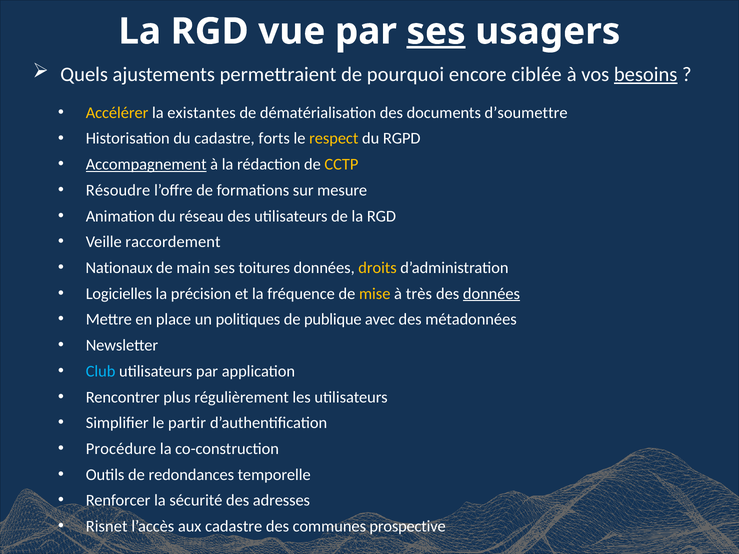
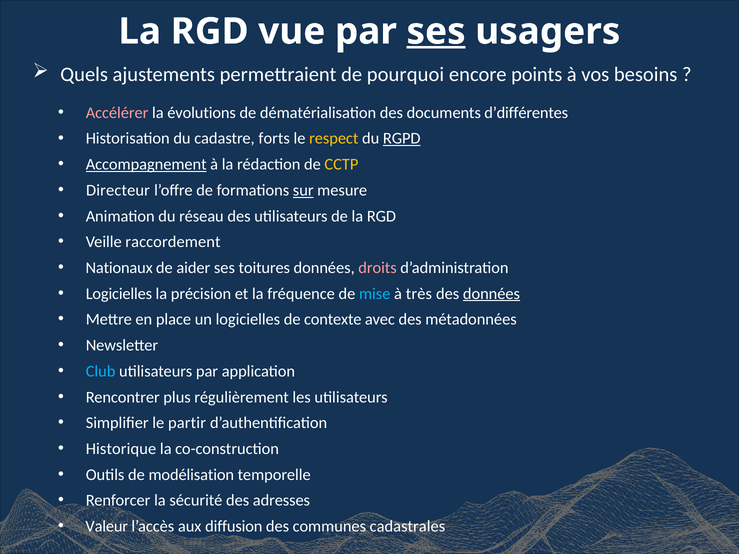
ciblée: ciblée -> points
besoins underline: present -> none
Accélérer colour: yellow -> pink
existantes: existantes -> évolutions
d’soumettre: d’soumettre -> d’différentes
RGPD underline: none -> present
Résoudre: Résoudre -> Directeur
sur underline: none -> present
main: main -> aider
droits colour: yellow -> pink
mise colour: yellow -> light blue
un politiques: politiques -> logicielles
publique: publique -> contexte
Procédure: Procédure -> Historique
redondances: redondances -> modélisation
Risnet: Risnet -> Valeur
aux cadastre: cadastre -> diffusion
prospective: prospective -> cadastrales
